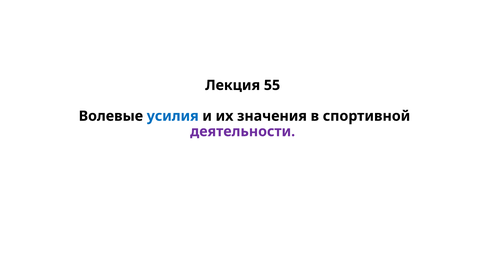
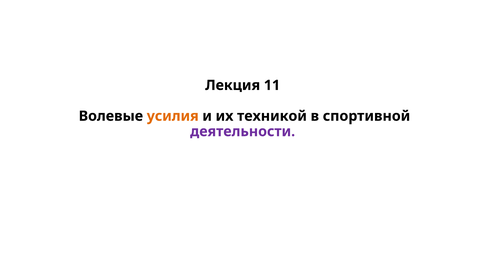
55: 55 -> 11
усилия colour: blue -> orange
значения: значения -> техникой
